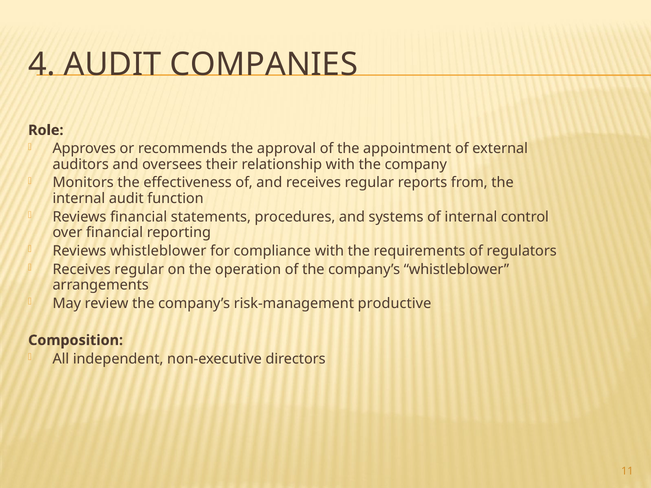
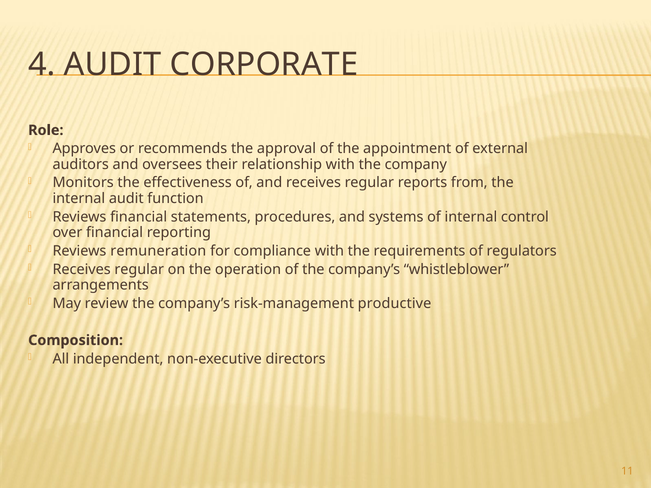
COMPANIES: COMPANIES -> CORPORATE
Reviews whistleblower: whistleblower -> remuneration
